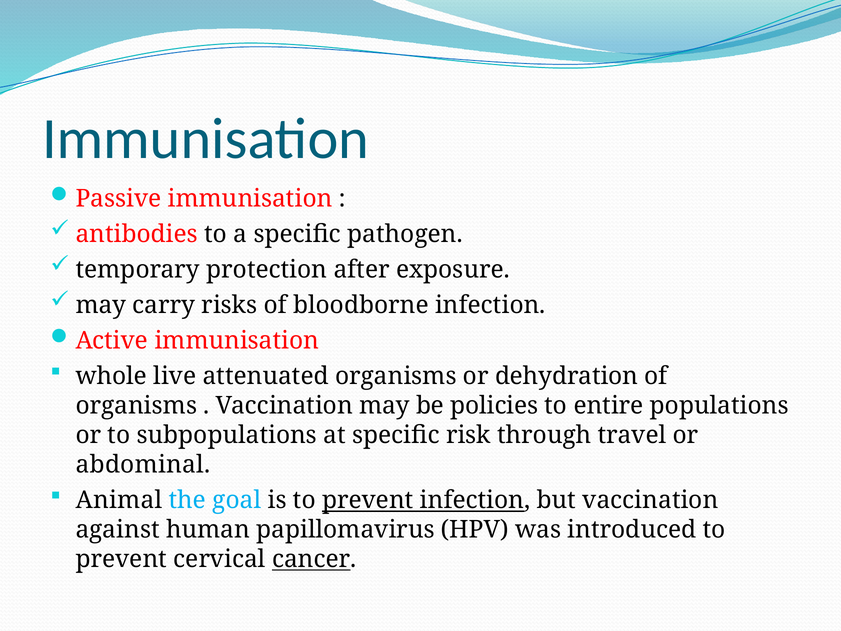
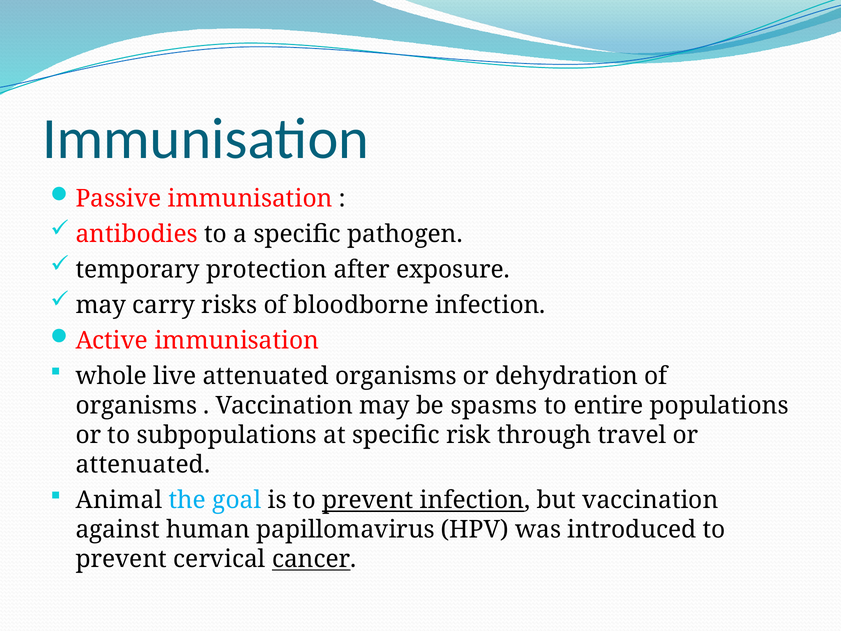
policies: policies -> spasms
abdominal at (143, 464): abdominal -> attenuated
